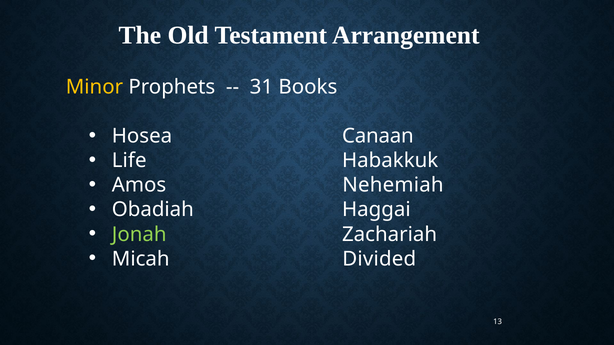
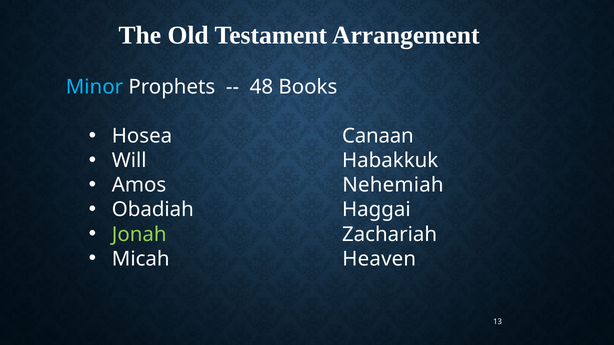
Minor colour: yellow -> light blue
31: 31 -> 48
Life: Life -> Will
Divided: Divided -> Heaven
